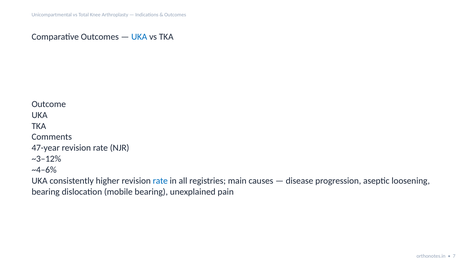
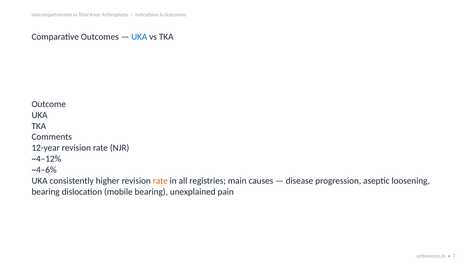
47-year: 47-year -> 12-year
~3–12%: ~3–12% -> ~4–12%
rate at (160, 181) colour: blue -> orange
